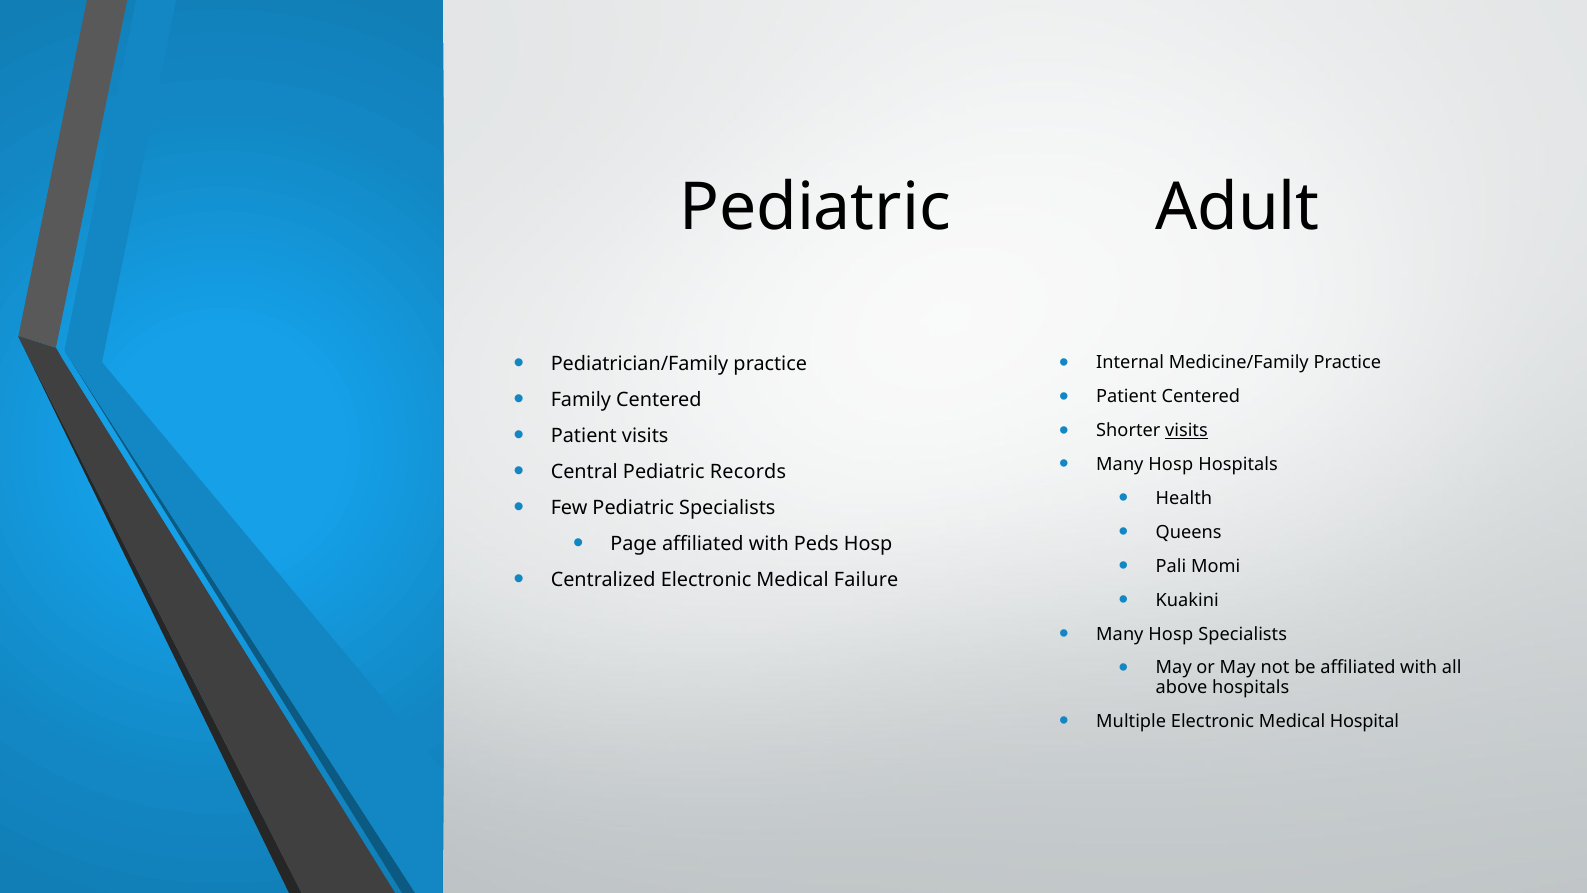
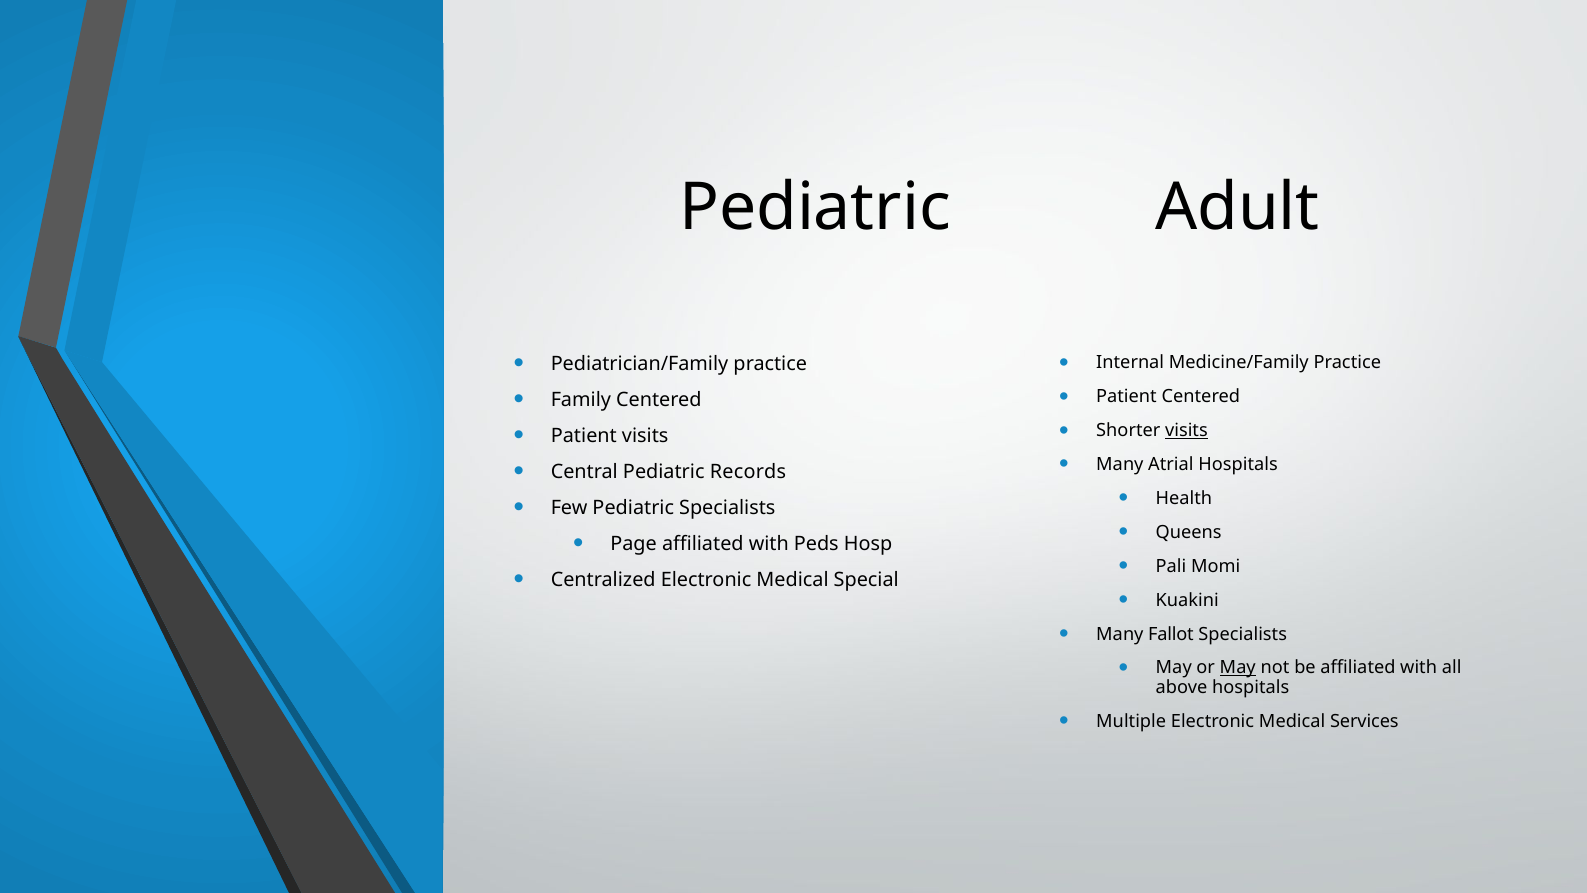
Hosp at (1171, 464): Hosp -> Atrial
Failure: Failure -> Special
Hosp at (1171, 634): Hosp -> Fallot
May at (1238, 668) underline: none -> present
Hospital: Hospital -> Services
